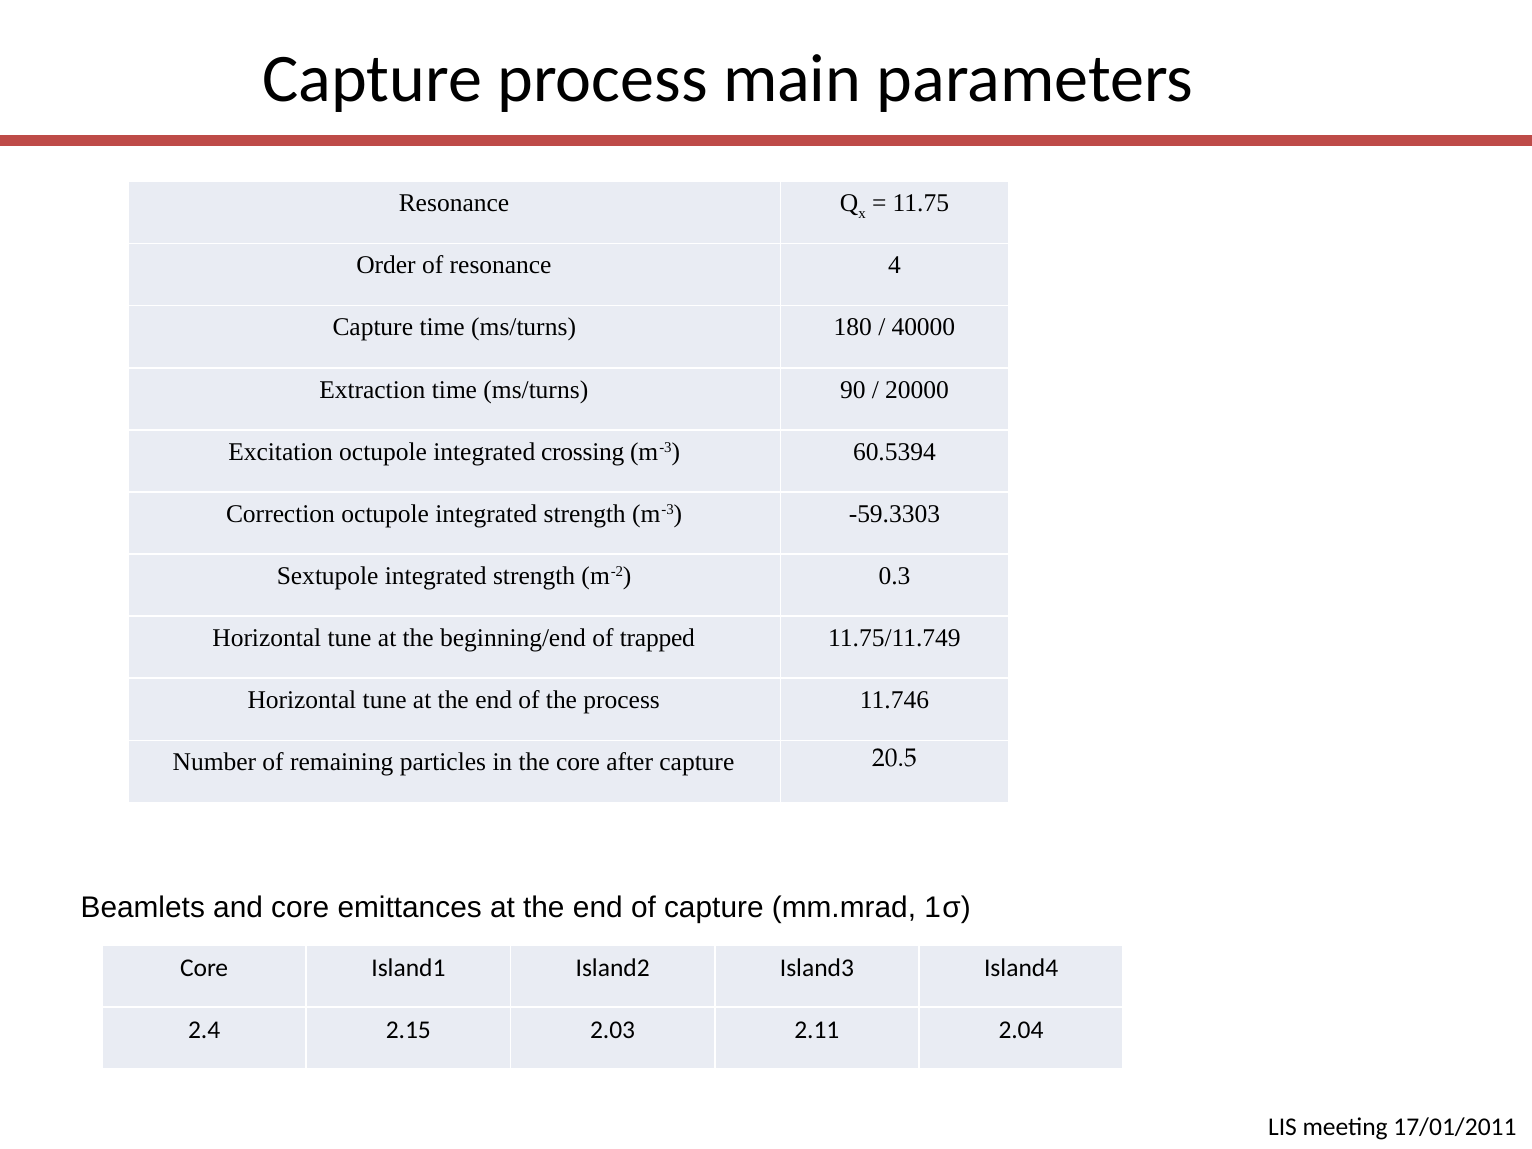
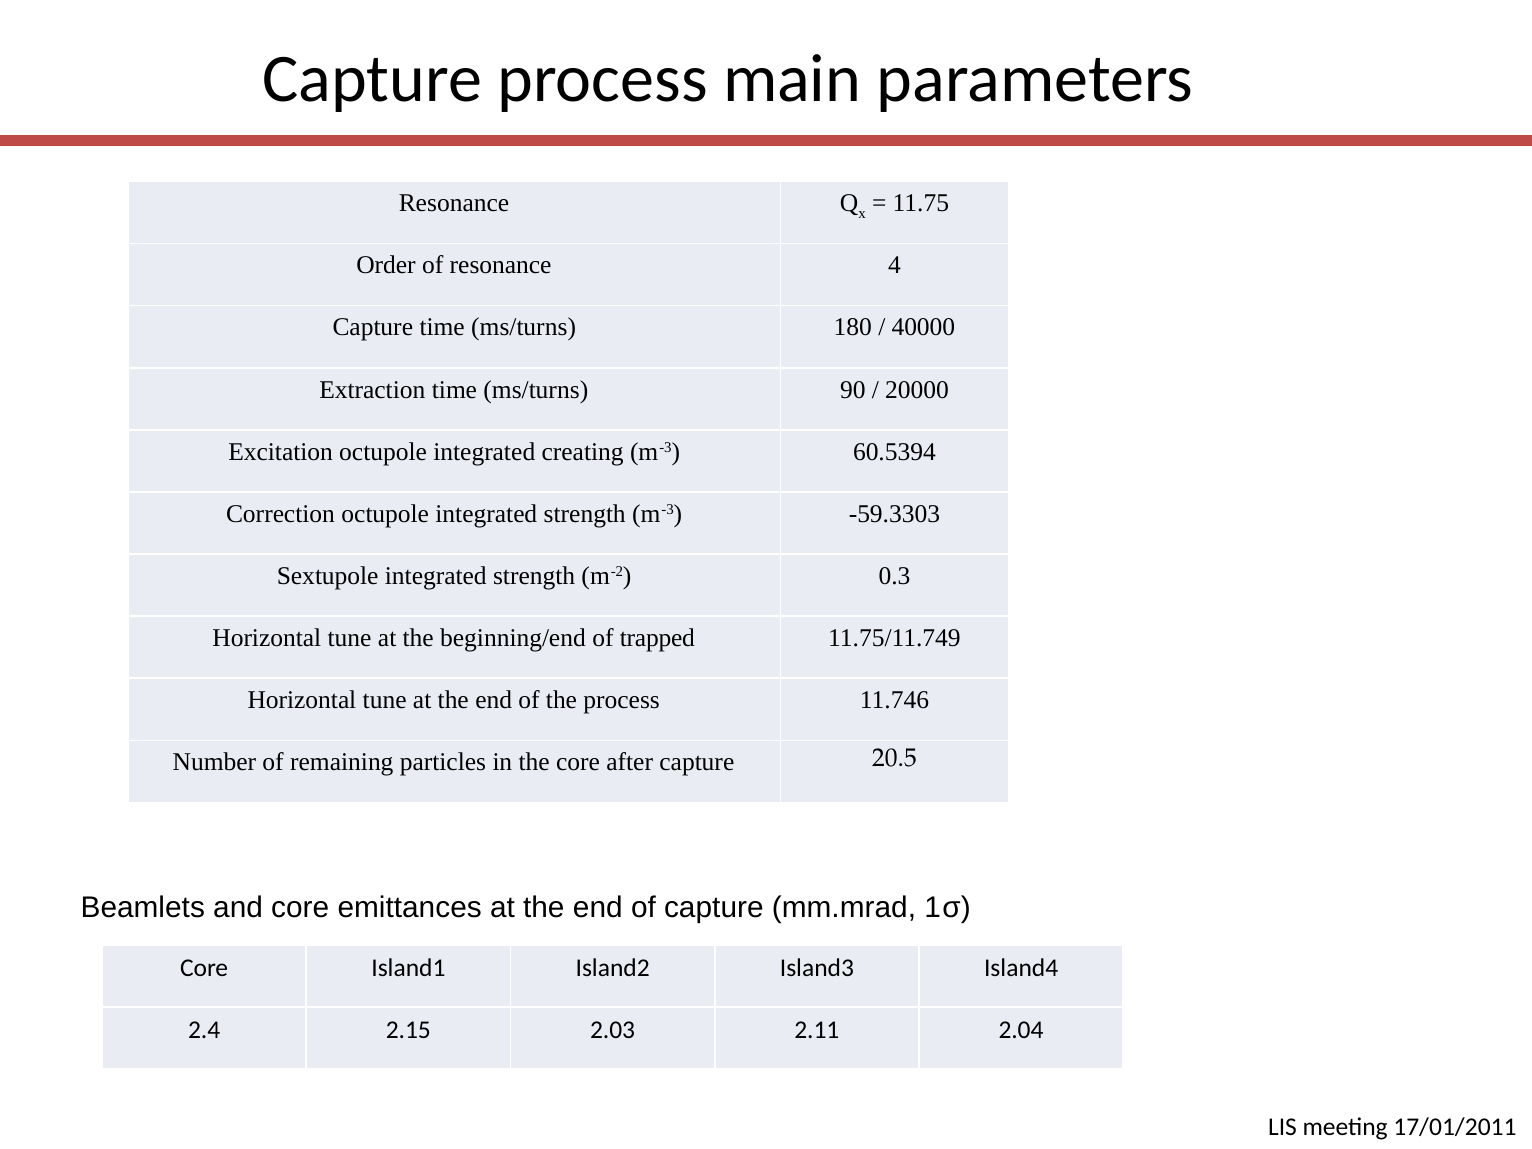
crossing: crossing -> creating
